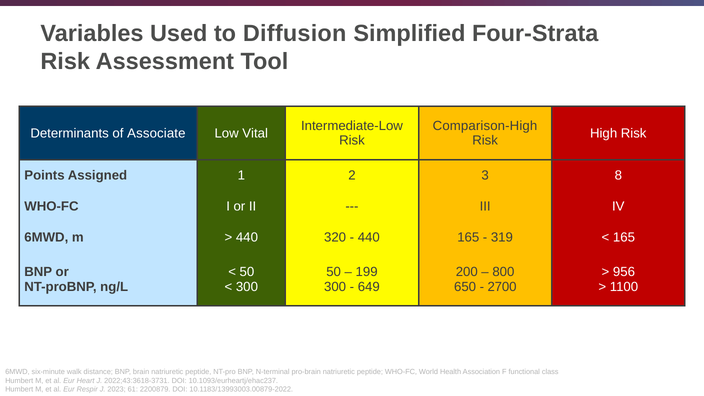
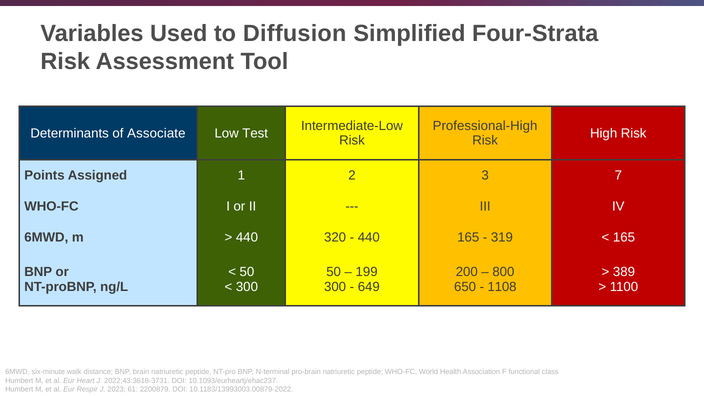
Comparison-High: Comparison-High -> Professional-High
Vital: Vital -> Test
8: 8 -> 7
956: 956 -> 389
2700: 2700 -> 1108
